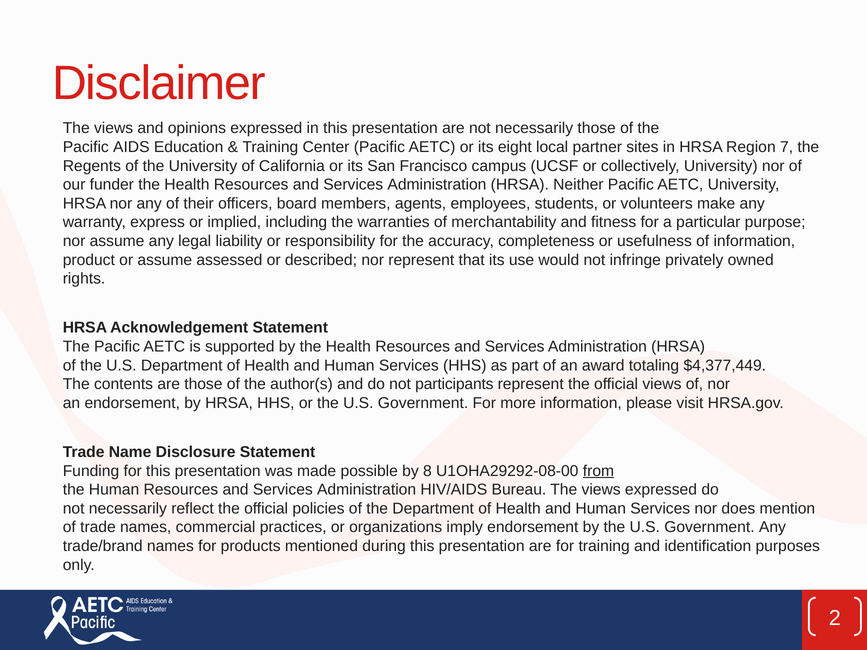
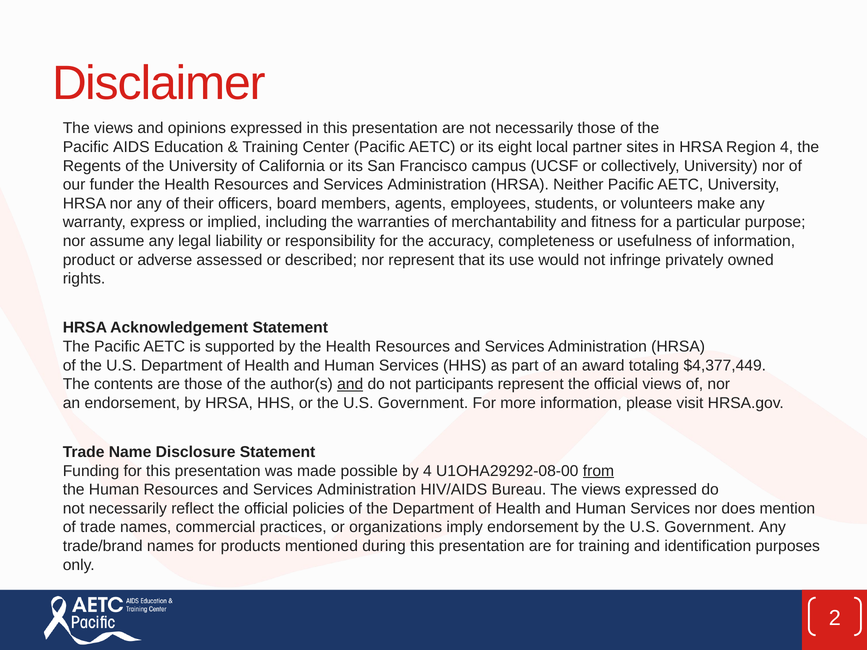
Region 7: 7 -> 4
or assume: assume -> adverse
and at (350, 384) underline: none -> present
by 8: 8 -> 4
